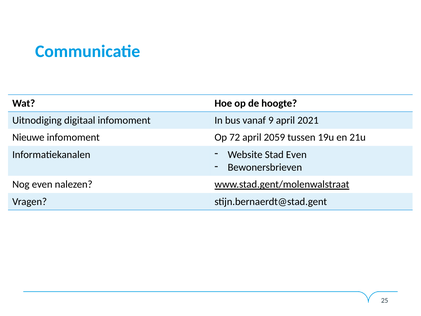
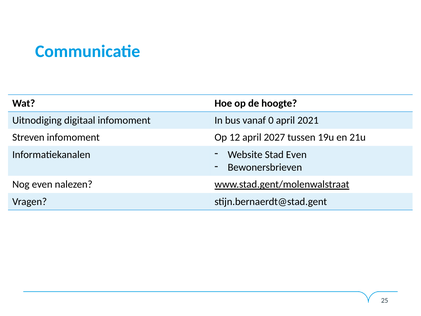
9: 9 -> 0
Nieuwe: Nieuwe -> Streven
72: 72 -> 12
2059: 2059 -> 2027
